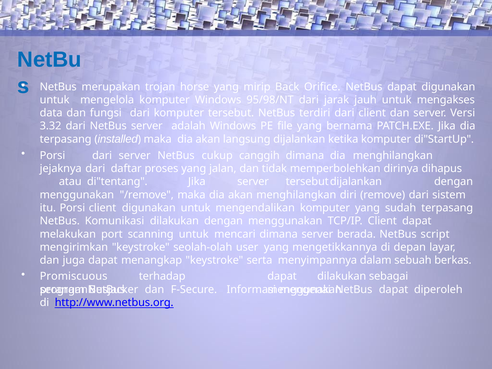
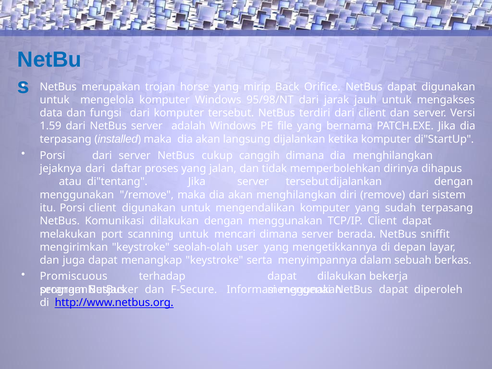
3.32: 3.32 -> 1.59
script: script -> sniffit
sebagai: sebagai -> bekerja
